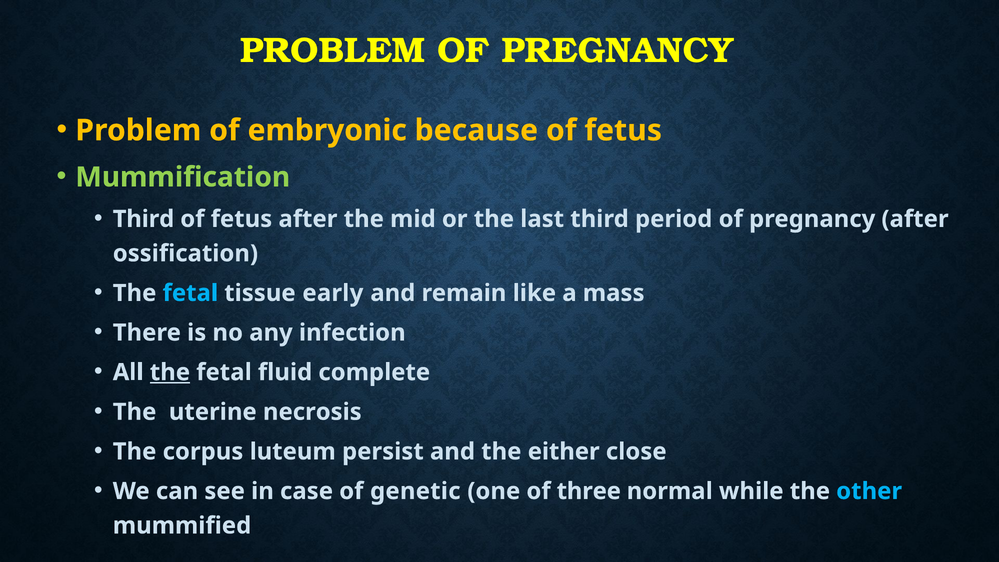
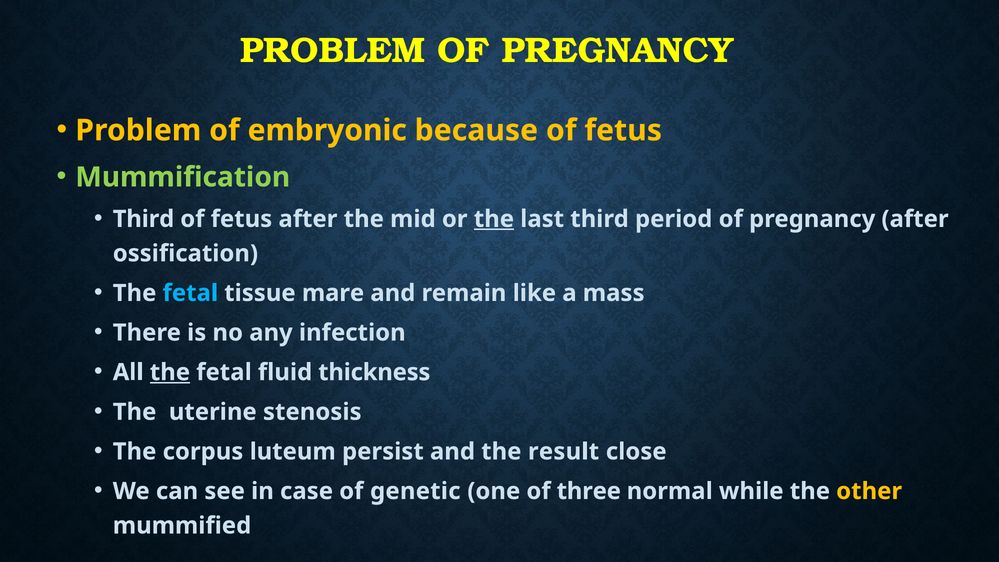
the at (494, 219) underline: none -> present
early: early -> mare
complete: complete -> thickness
necrosis: necrosis -> stenosis
either: either -> result
other colour: light blue -> yellow
